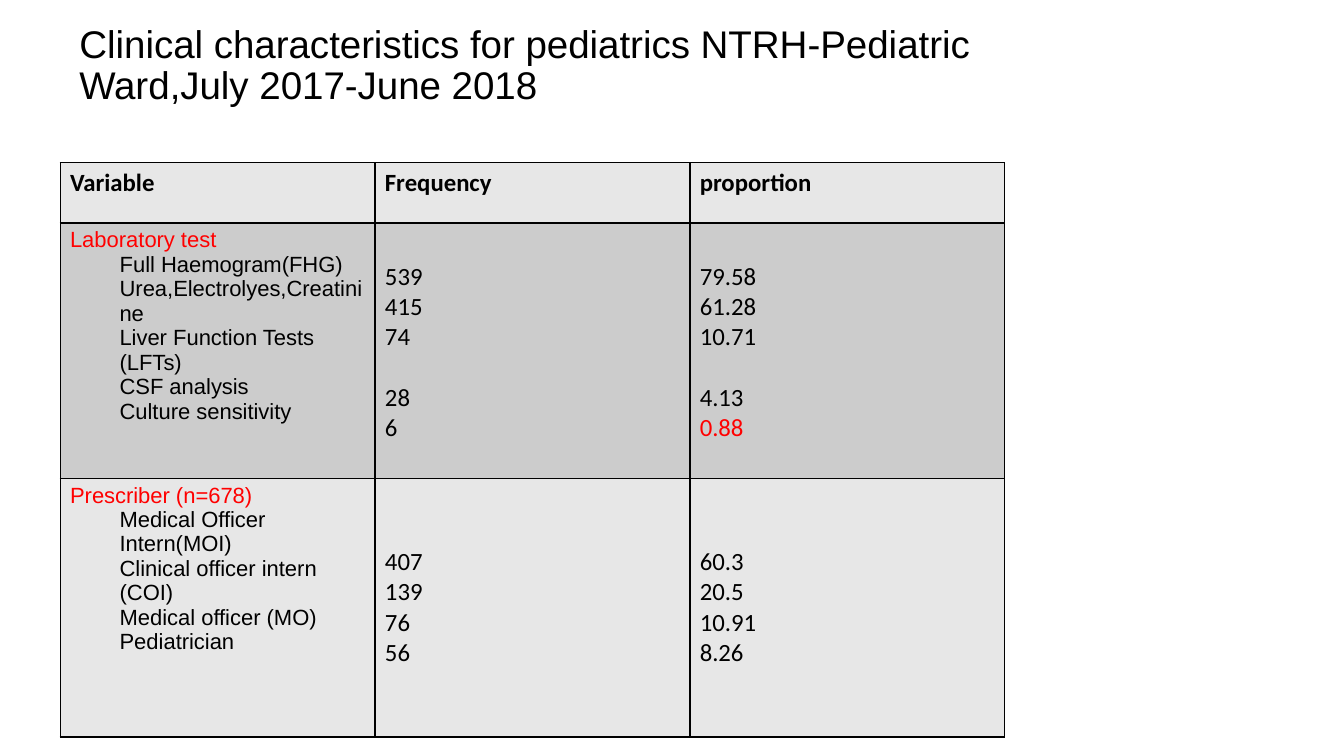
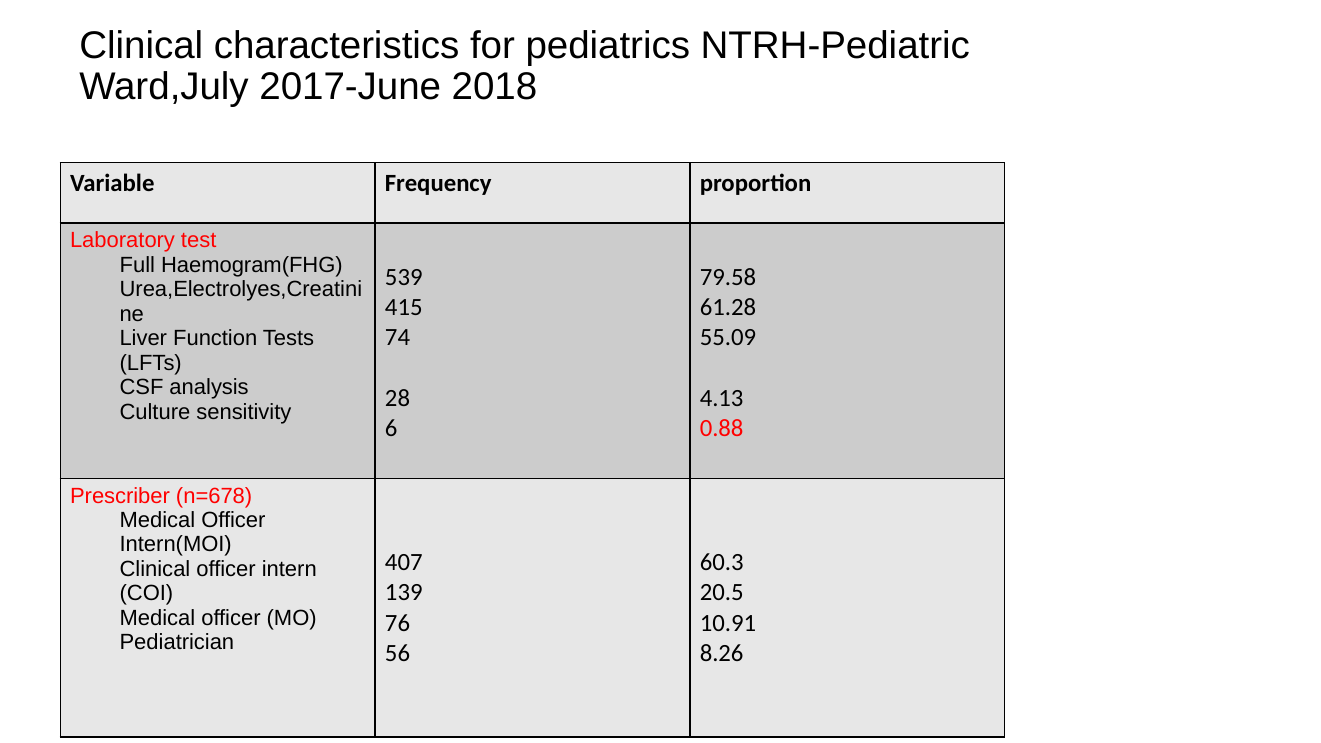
10.71: 10.71 -> 55.09
